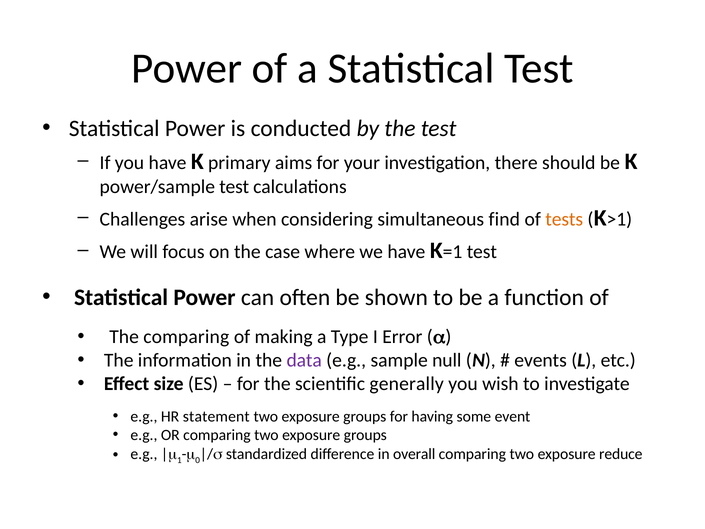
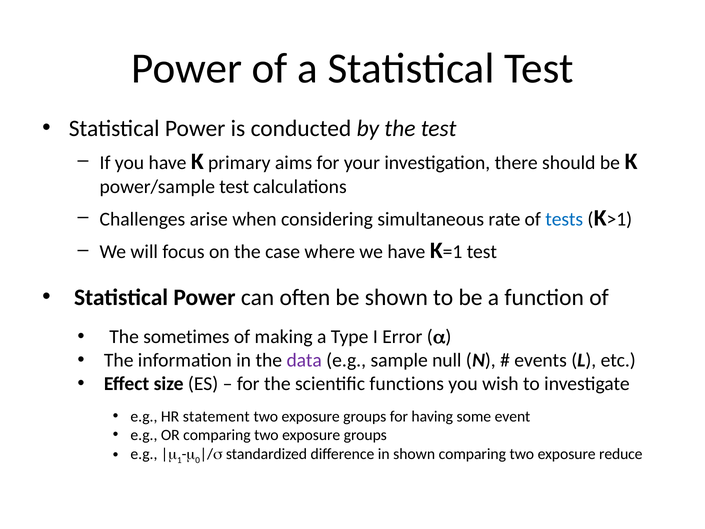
find: find -> rate
tests colour: orange -> blue
The comparing: comparing -> sometimes
generally: generally -> functions
in overall: overall -> shown
